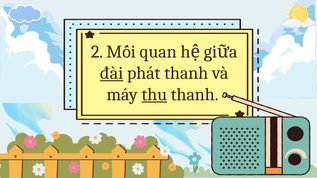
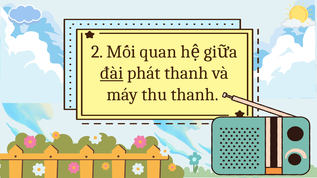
thu underline: present -> none
